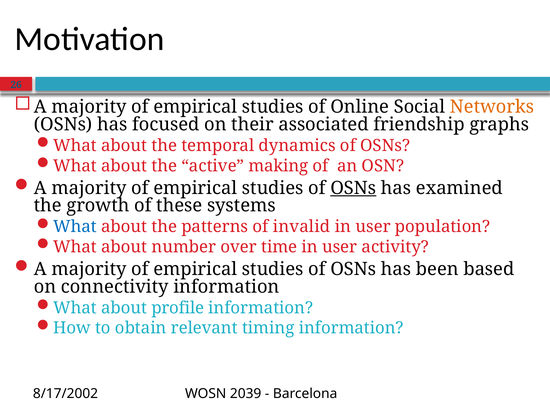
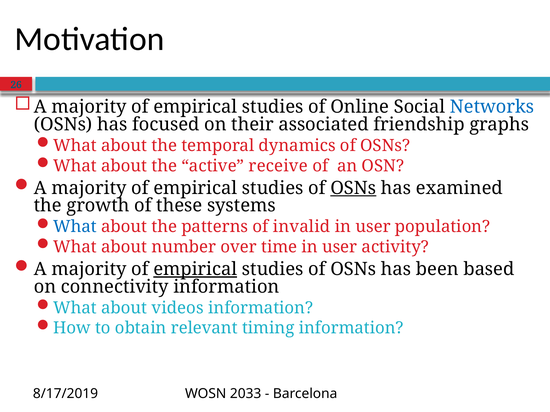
Networks colour: orange -> blue
making: making -> receive
empirical at (195, 269) underline: none -> present
profile: profile -> videos
8/17/2002: 8/17/2002 -> 8/17/2019
2039: 2039 -> 2033
